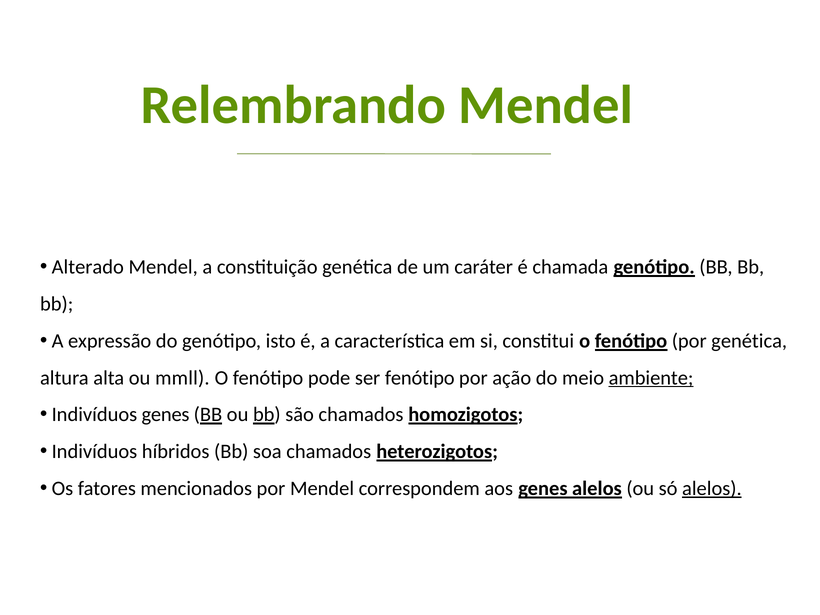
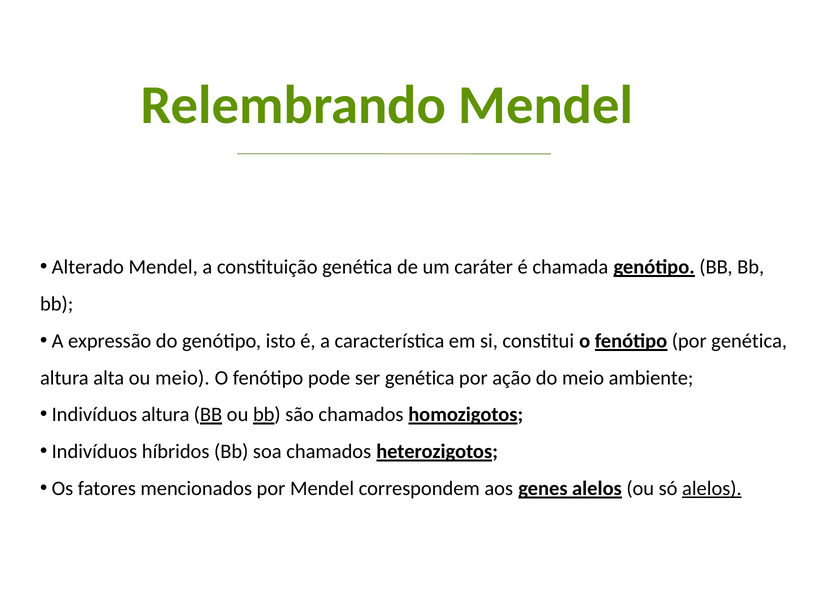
ou mmll: mmll -> meio
ser fenótipo: fenótipo -> genética
ambiente underline: present -> none
Indivíduos genes: genes -> altura
